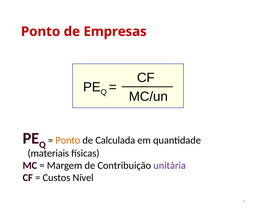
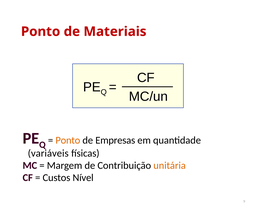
Empresas: Empresas -> Materiais
Calculada: Calculada -> Empresas
materiais: materiais -> variáveis
unitária colour: purple -> orange
